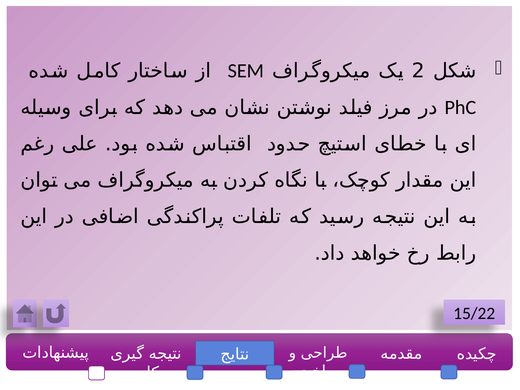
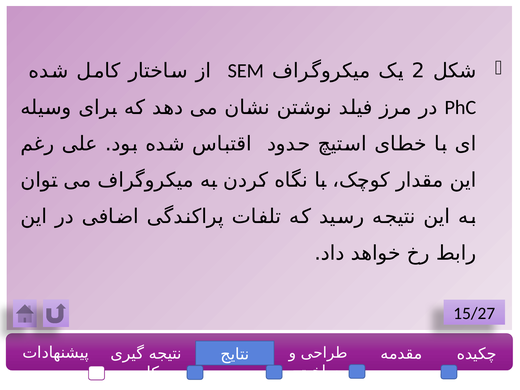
15/22: 15/22 -> 15/27
